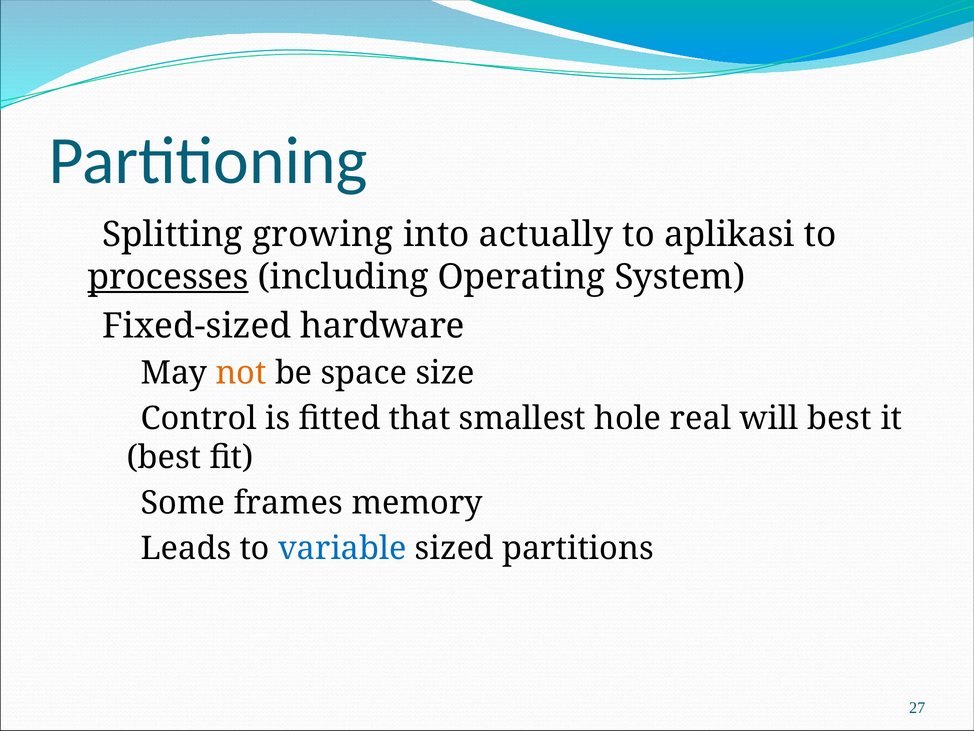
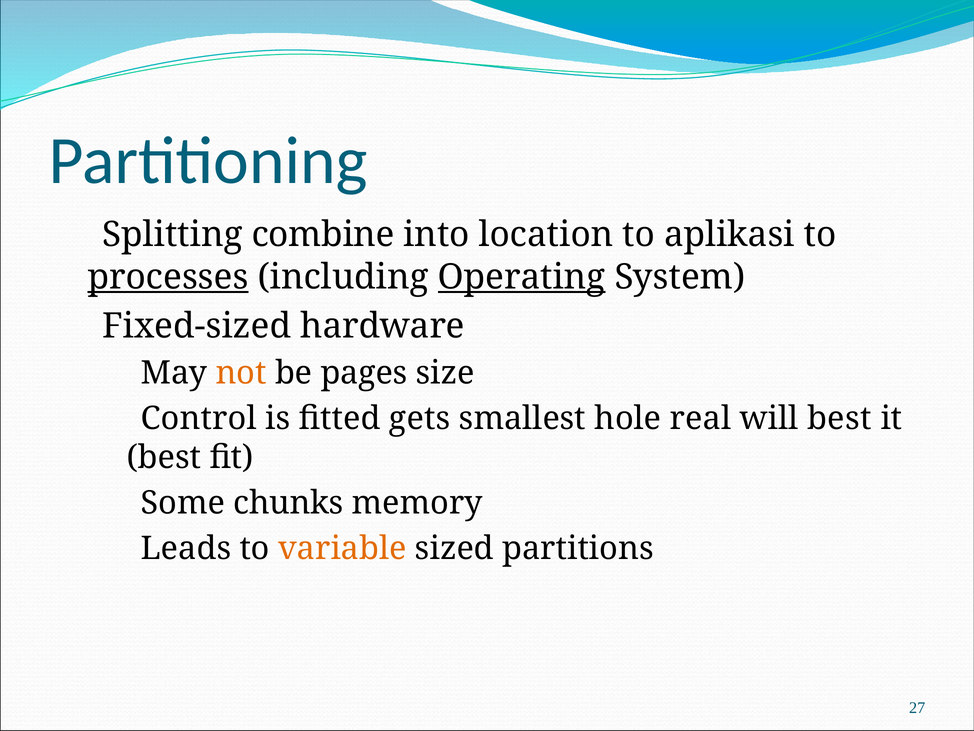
growing: growing -> combine
actually: actually -> location
Operating underline: none -> present
space: space -> pages
that: that -> gets
frames: frames -> chunks
variable colour: blue -> orange
